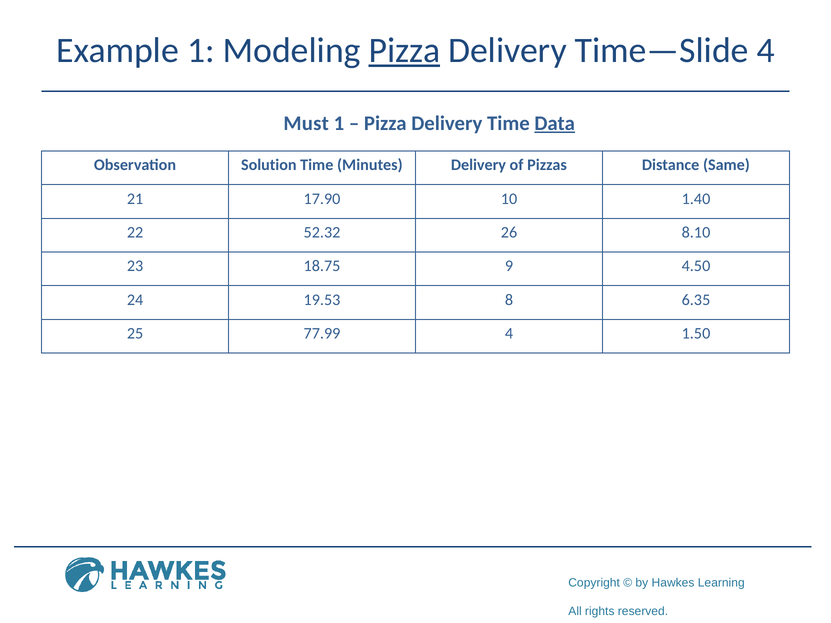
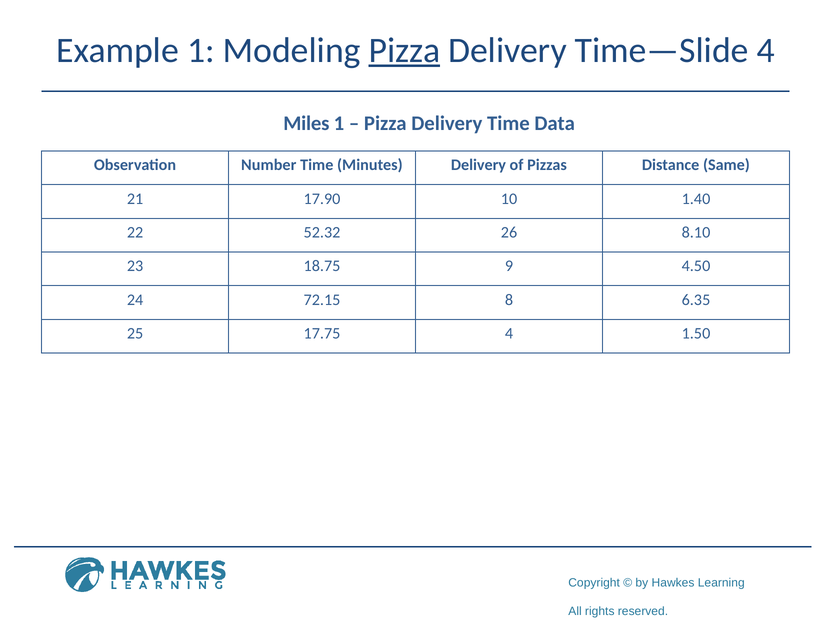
Must: Must -> Miles
Data underline: present -> none
Solution: Solution -> Number
19.53: 19.53 -> 72.15
77.99: 77.99 -> 17.75
